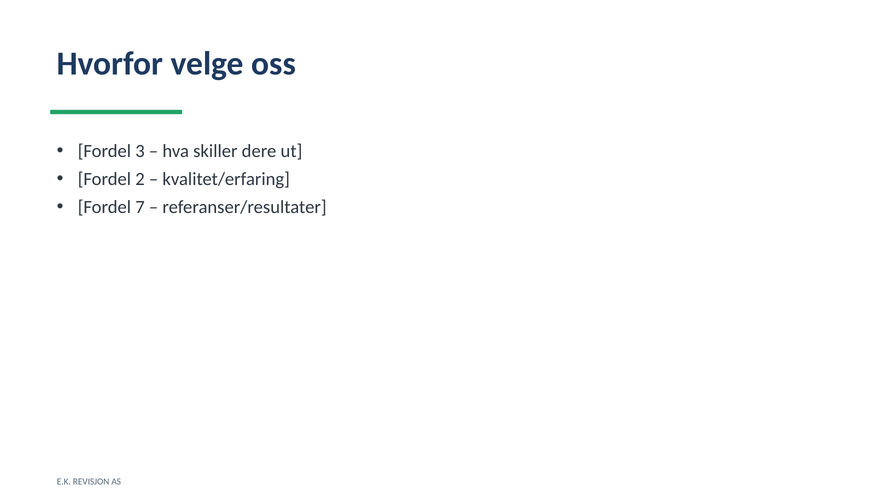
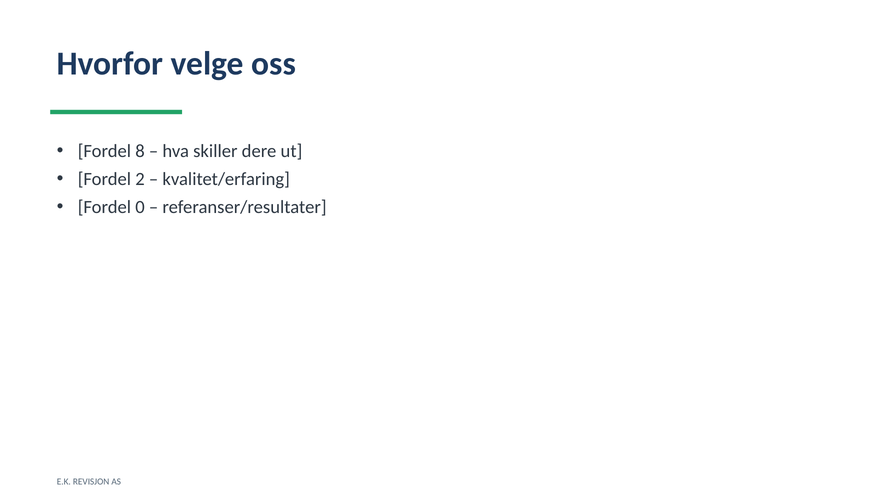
3: 3 -> 8
7: 7 -> 0
